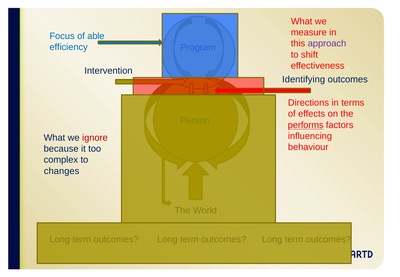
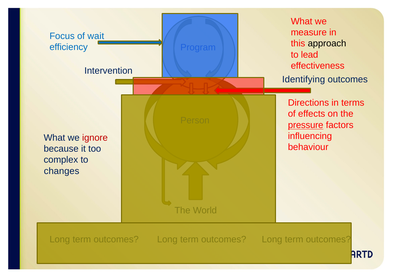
able: able -> wait
approach colour: purple -> black
shift: shift -> lead
performs: performs -> pressure
